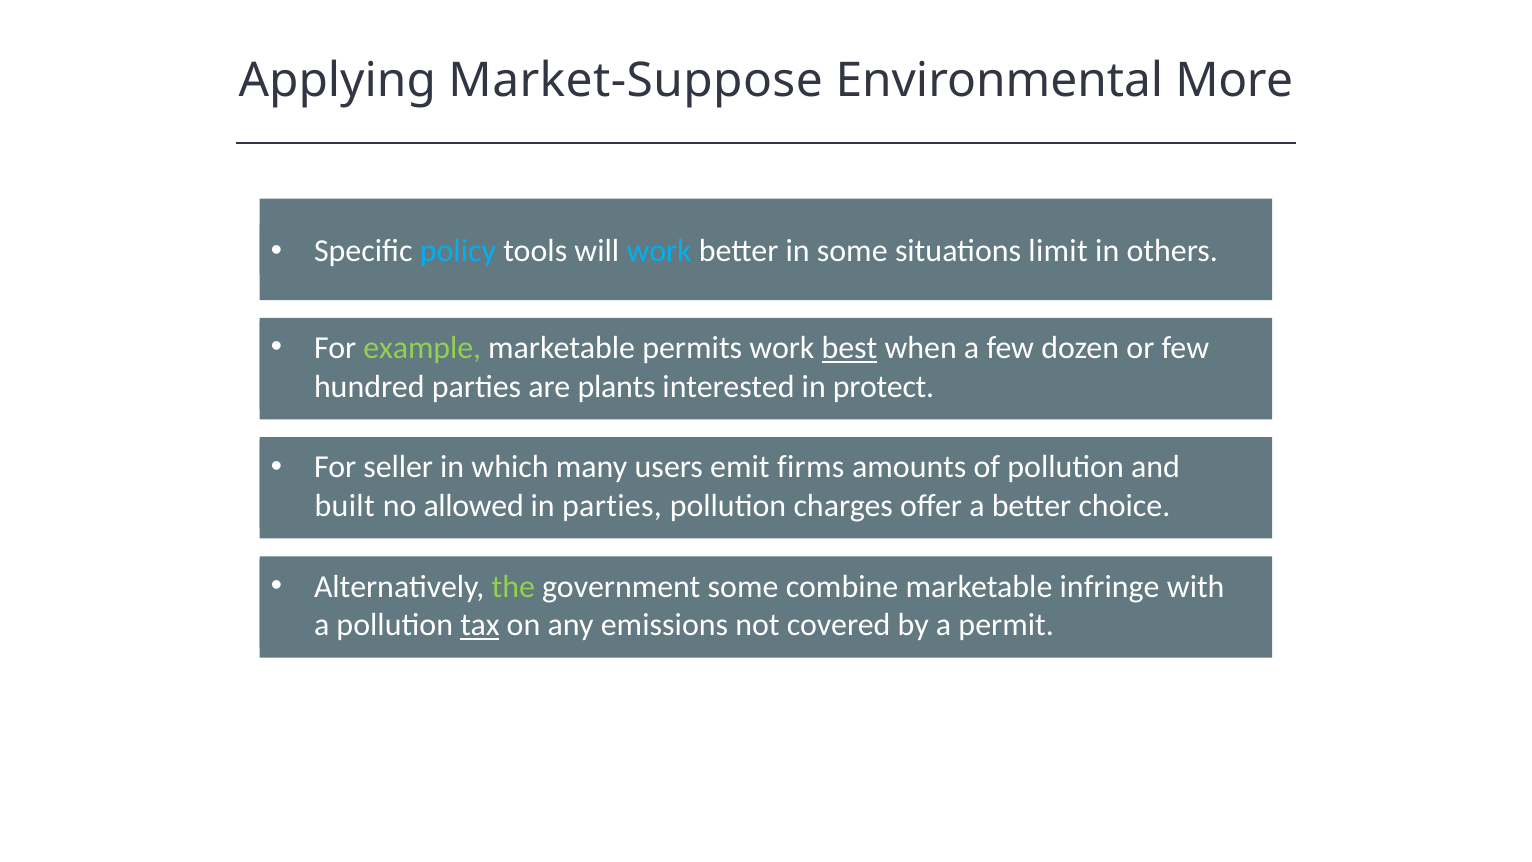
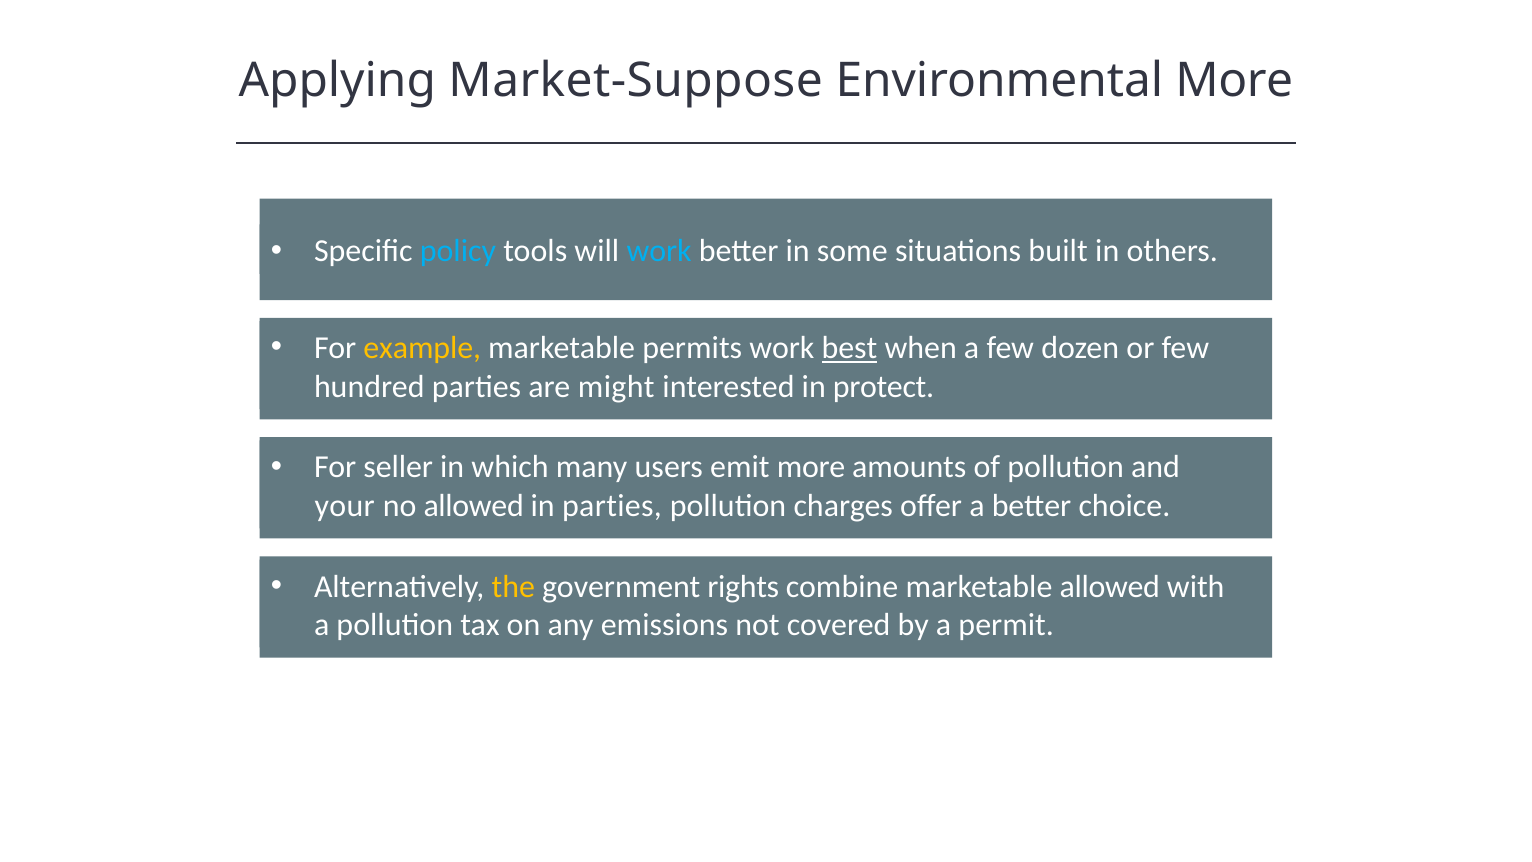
limit: limit -> built
example colour: light green -> yellow
plants: plants -> might
emit firms: firms -> more
built: built -> your
the colour: light green -> yellow
government some: some -> rights
marketable infringe: infringe -> allowed
tax underline: present -> none
